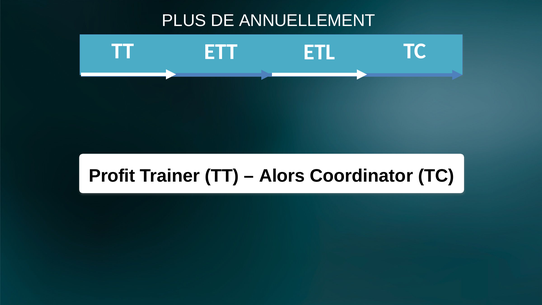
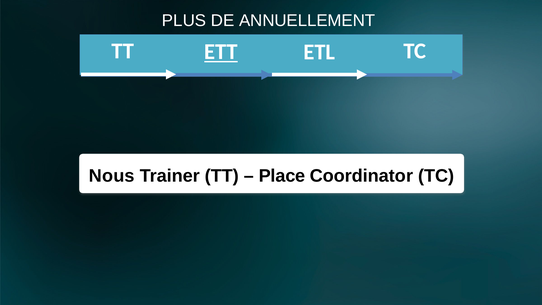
ETT underline: none -> present
Profit: Profit -> Nous
Alors: Alors -> Place
